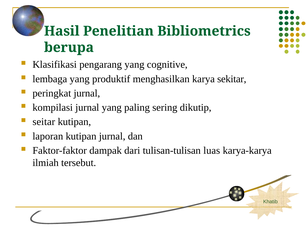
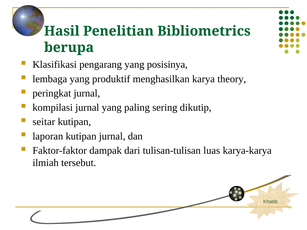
cognitive: cognitive -> posisinya
sekitar: sekitar -> theory
